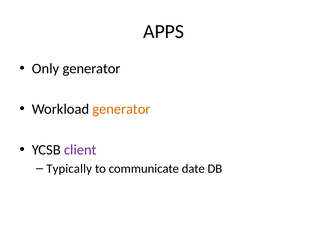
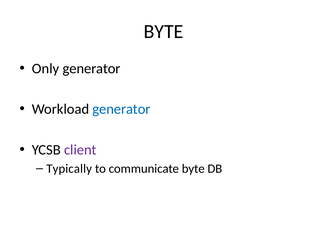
APPS at (164, 32): APPS -> BYTE
generator at (121, 109) colour: orange -> blue
communicate date: date -> byte
